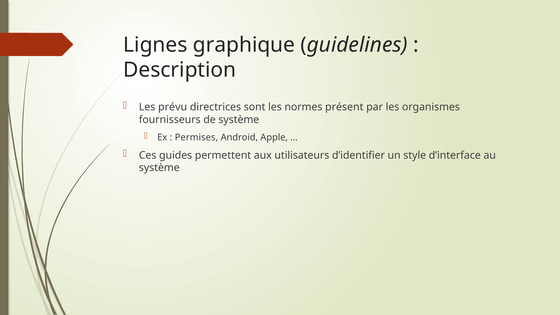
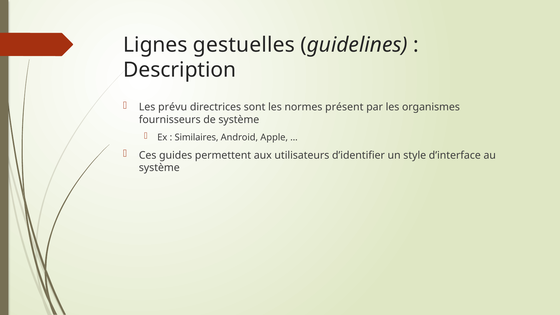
graphique: graphique -> gestuelles
Permises: Permises -> Similaires
